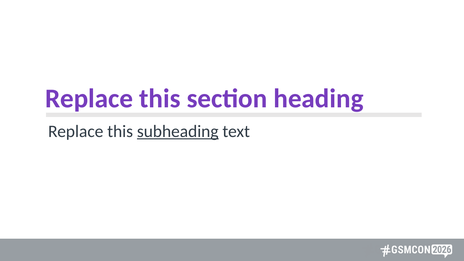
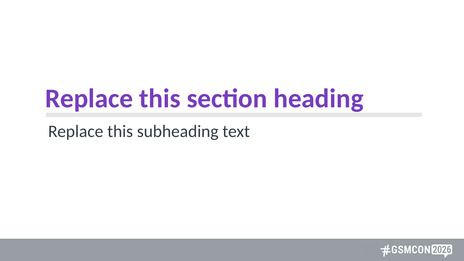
subheading underline: present -> none
